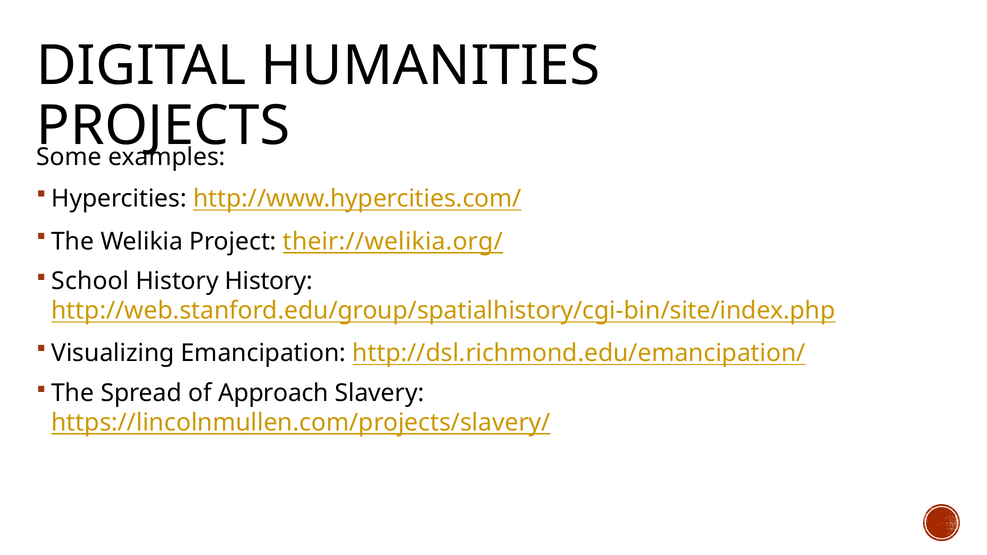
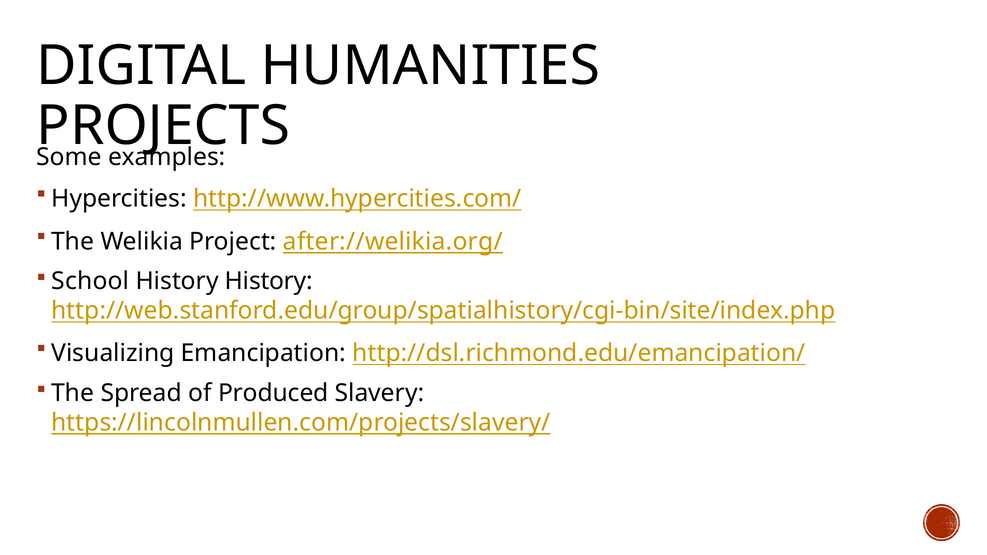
their://welikia.org/: their://welikia.org/ -> after://welikia.org/
Approach: Approach -> Produced
